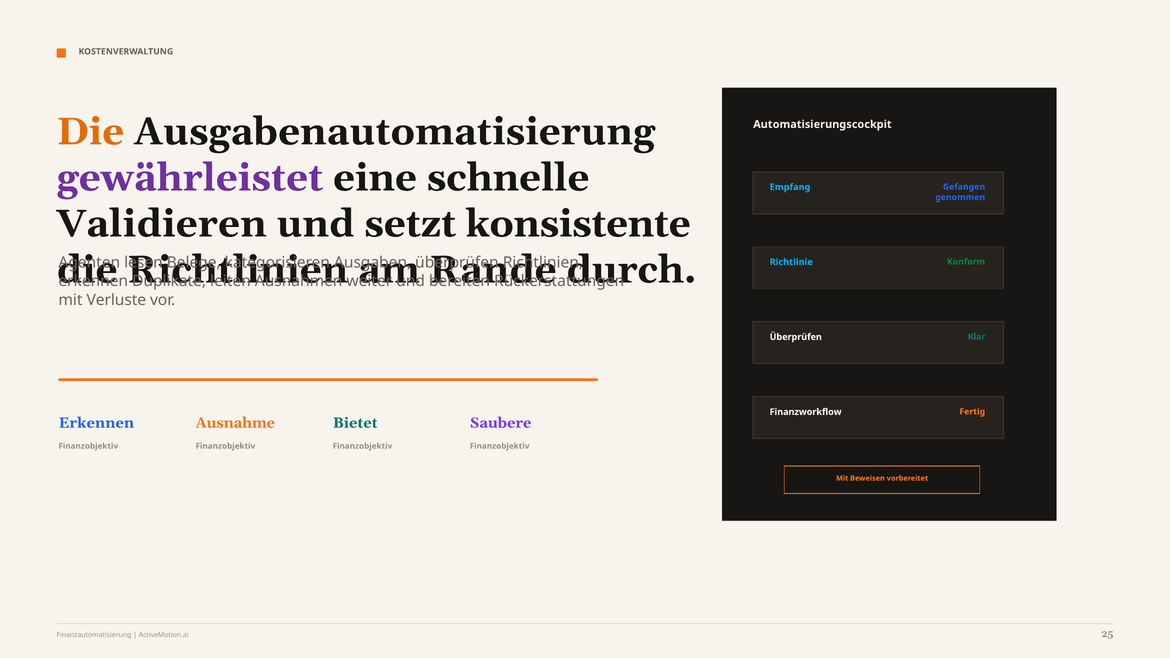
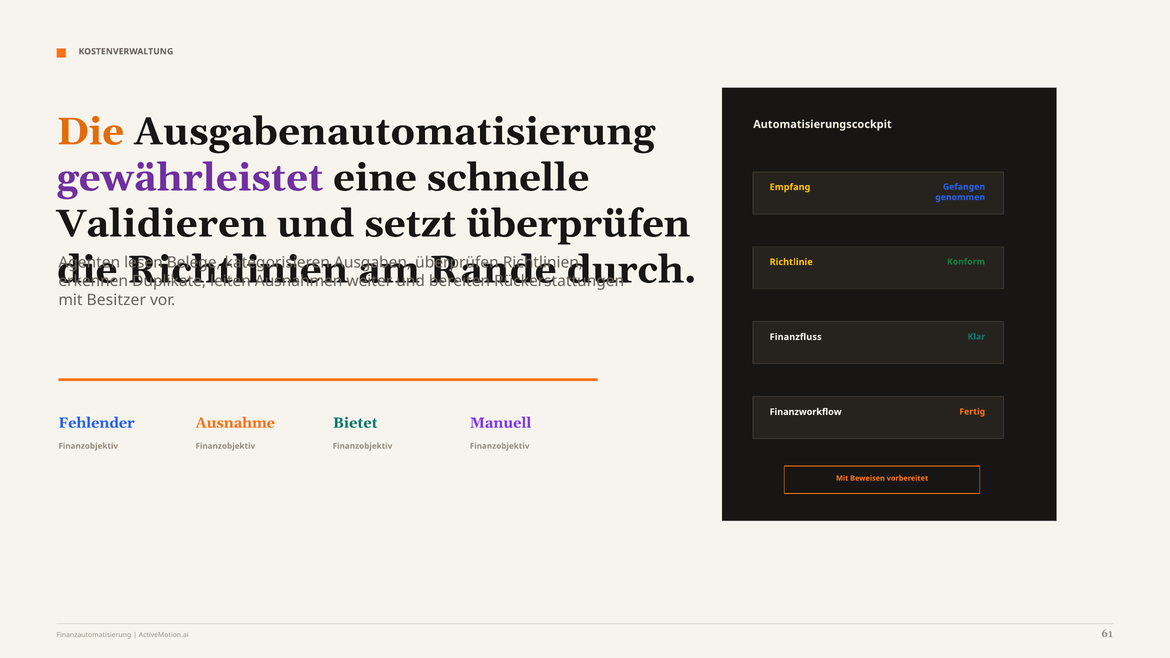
Empfang colour: light blue -> yellow
setzt konsistente: konsistente -> überprüfen
Richtlinie colour: light blue -> yellow
Verluste: Verluste -> Besitzer
Überprüfen at (796, 337): Überprüfen -> Finanzfluss
Erkennen at (96, 423): Erkennen -> Fehlender
Saubere: Saubere -> Manuell
25: 25 -> 61
